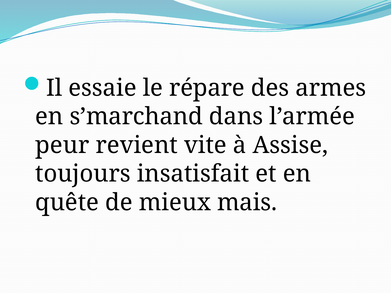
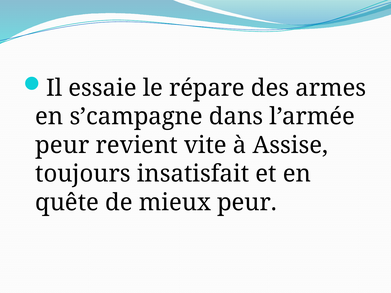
s’marchand: s’marchand -> s’campagne
mieux mais: mais -> peur
